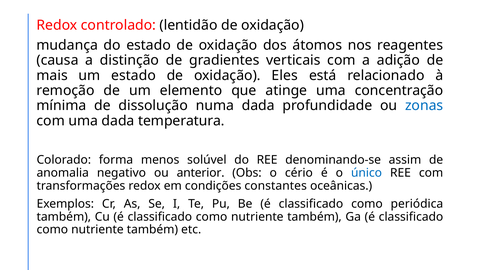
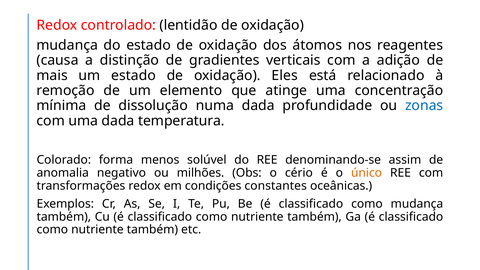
anterior: anterior -> milhões
único colour: blue -> orange
como periódica: periódica -> mudança
